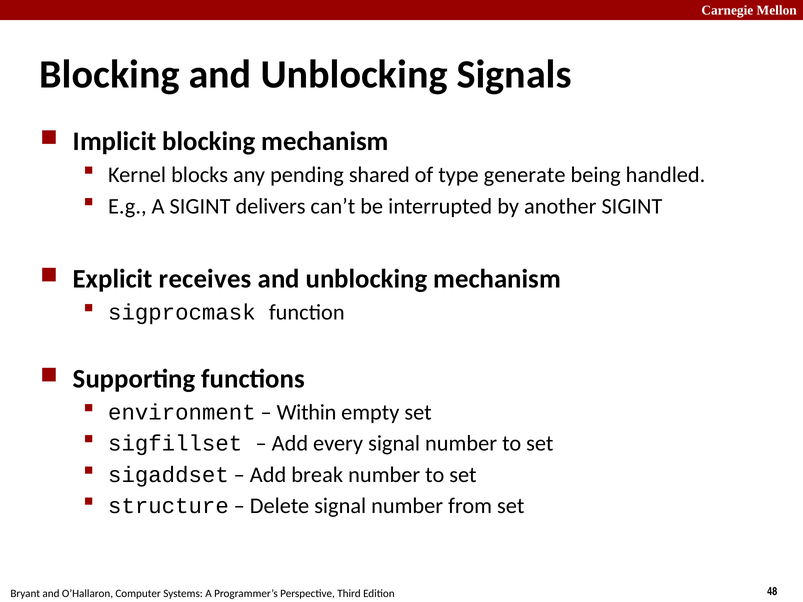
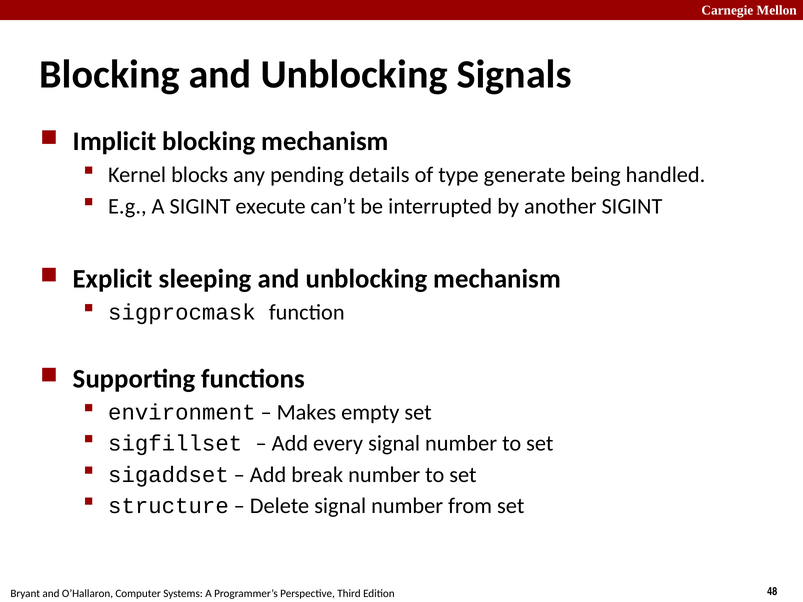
shared: shared -> details
delivers: delivers -> execute
receives: receives -> sleeping
Within: Within -> Makes
